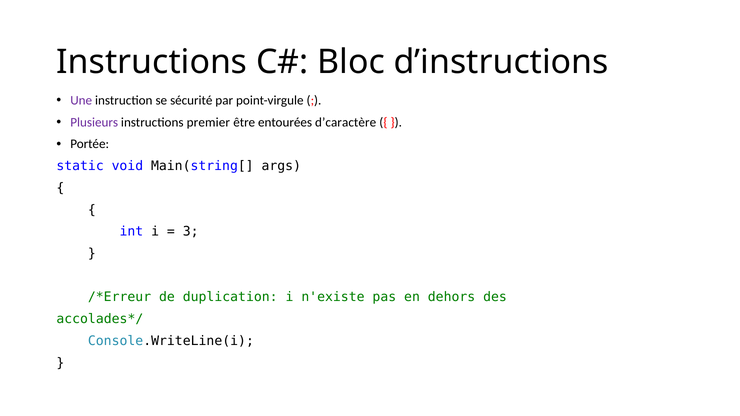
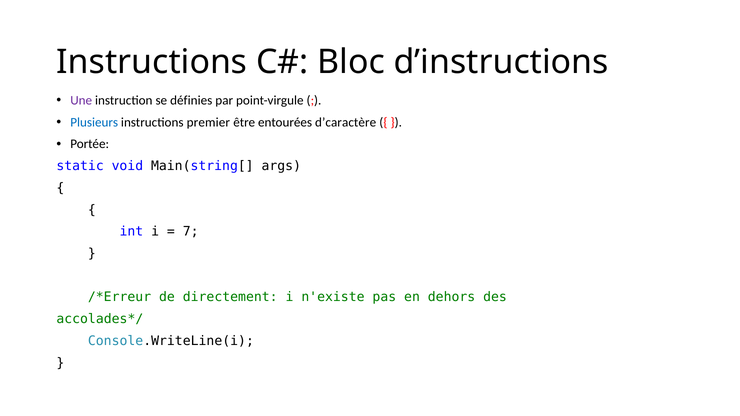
sécurité: sécurité -> définies
Plusieurs colour: purple -> blue
3: 3 -> 7
duplication: duplication -> directement
